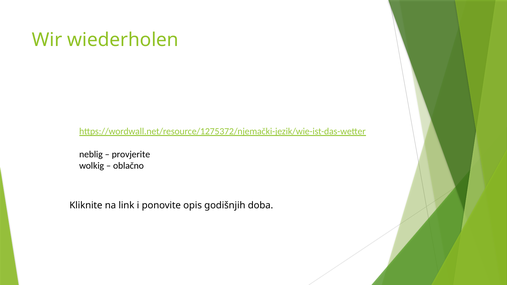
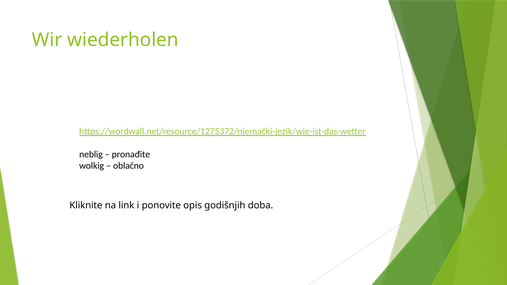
provjerite: provjerite -> pronađite
